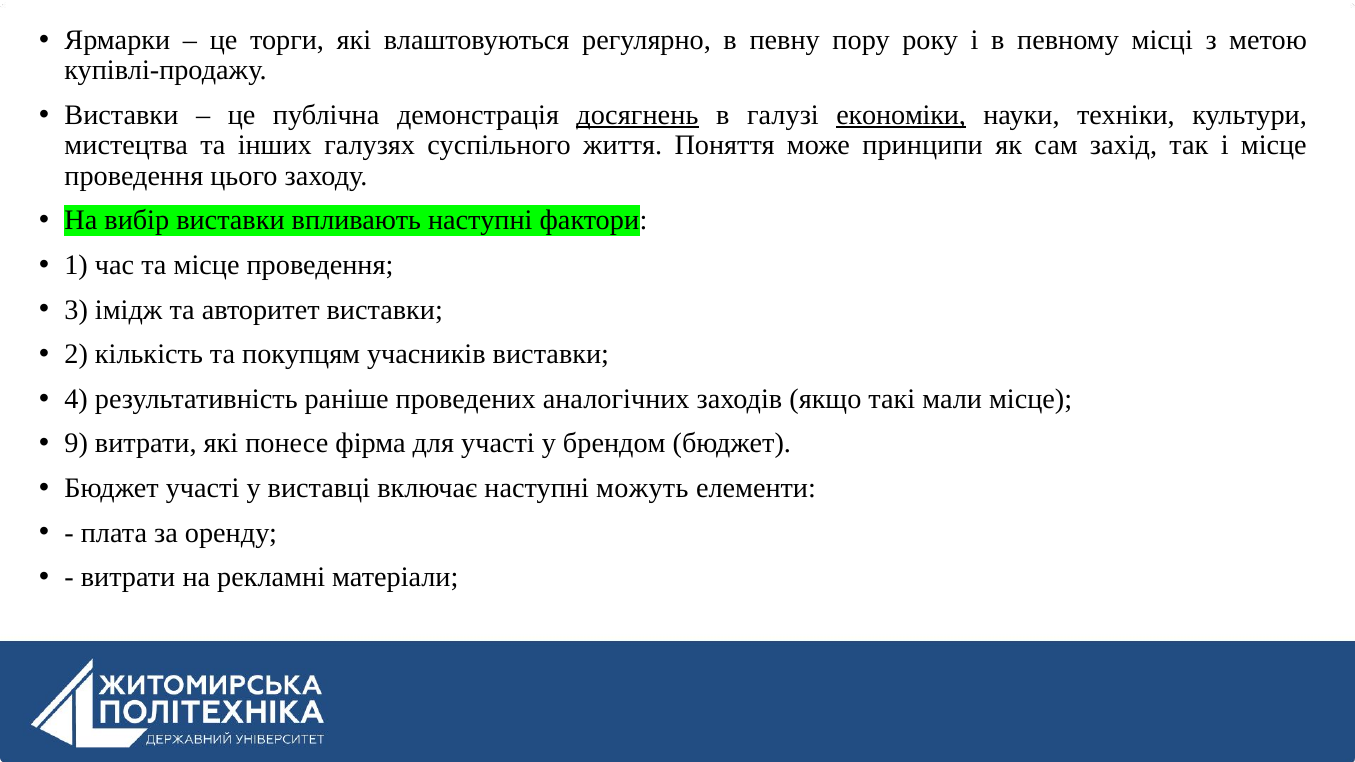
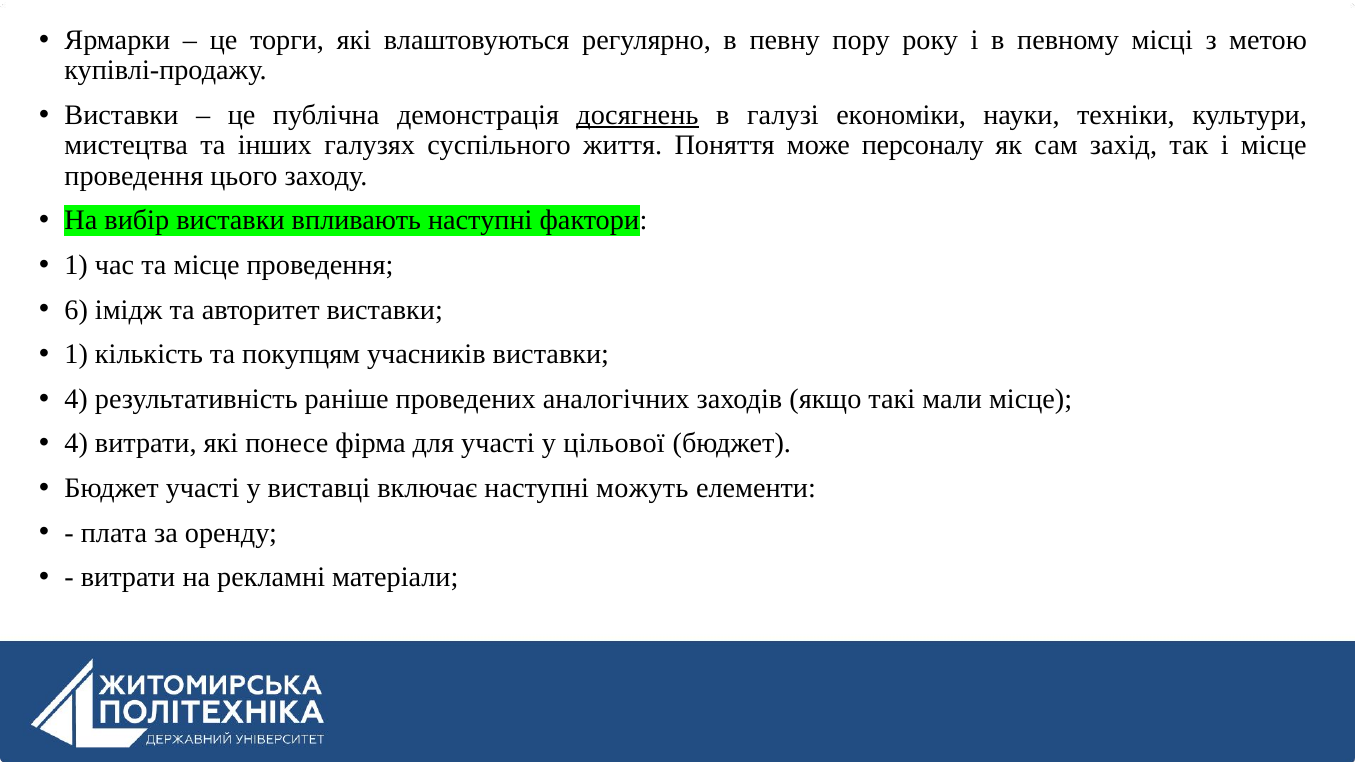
економіки underline: present -> none
принципи: принципи -> персоналу
3: 3 -> 6
2 at (76, 354): 2 -> 1
9 at (76, 444): 9 -> 4
брендом: брендом -> цільової
